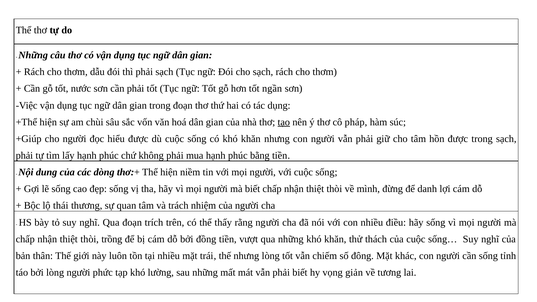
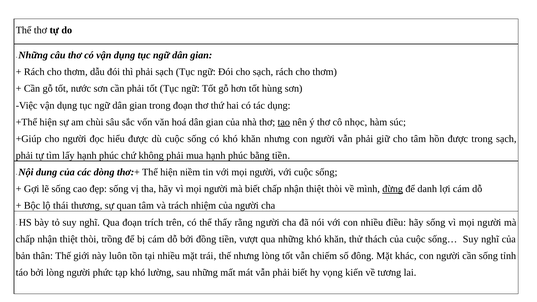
ngần: ngần -> hùng
pháp: pháp -> nhọc
đừng underline: none -> present
giản: giản -> kiến
